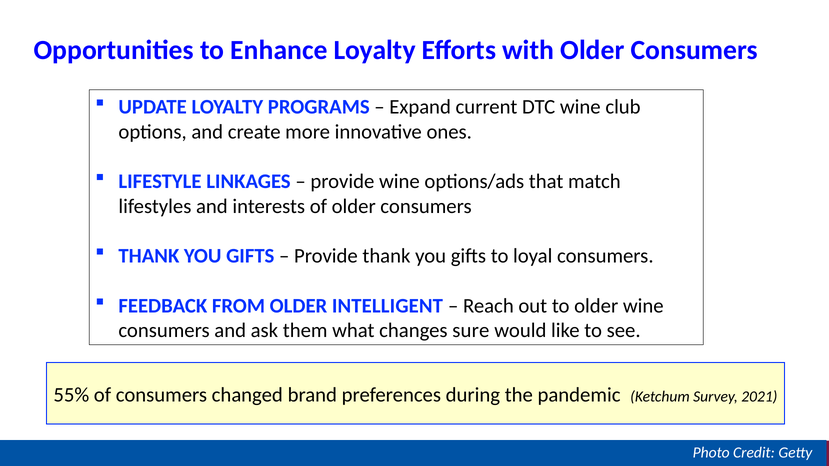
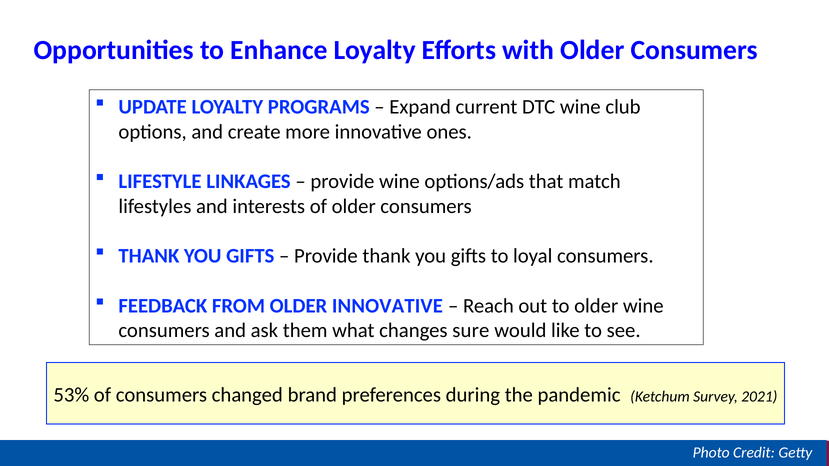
OLDER INTELLIGENT: INTELLIGENT -> INNOVATIVE
55%: 55% -> 53%
